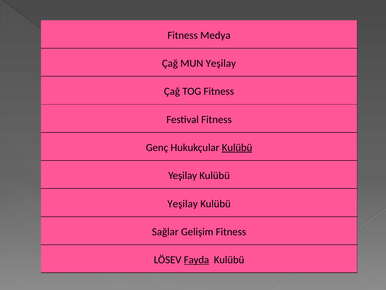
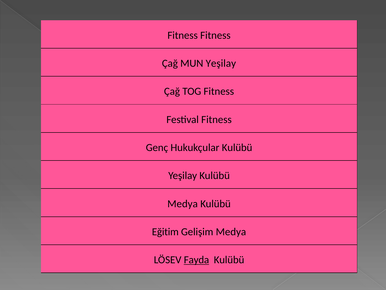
Fitness Medya: Medya -> Fitness
Kulübü at (237, 147) underline: present -> none
Yeşilay at (183, 203): Yeşilay -> Medya
Sağlar: Sağlar -> Eğitim
Gelişim Fitness: Fitness -> Medya
